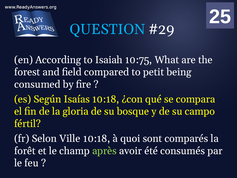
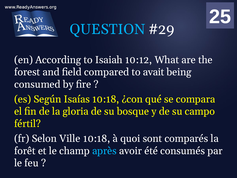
10:75: 10:75 -> 10:12
petit: petit -> avait
après colour: light green -> light blue
